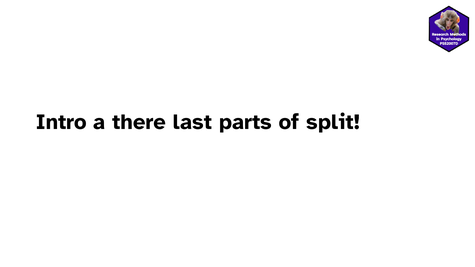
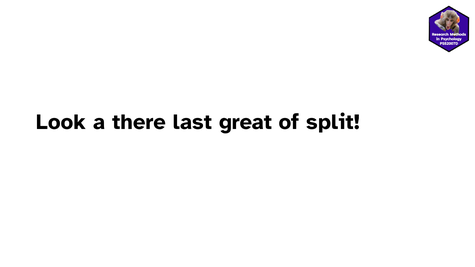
Intro: Intro -> Look
parts: parts -> great
